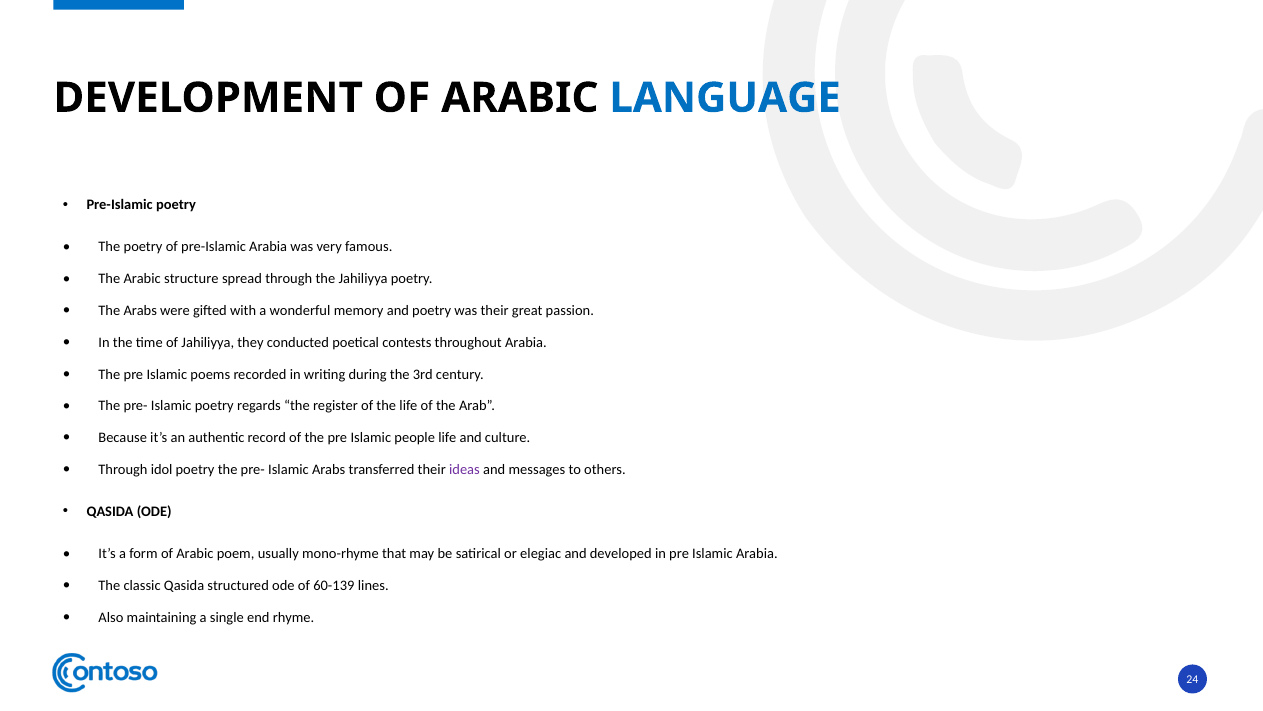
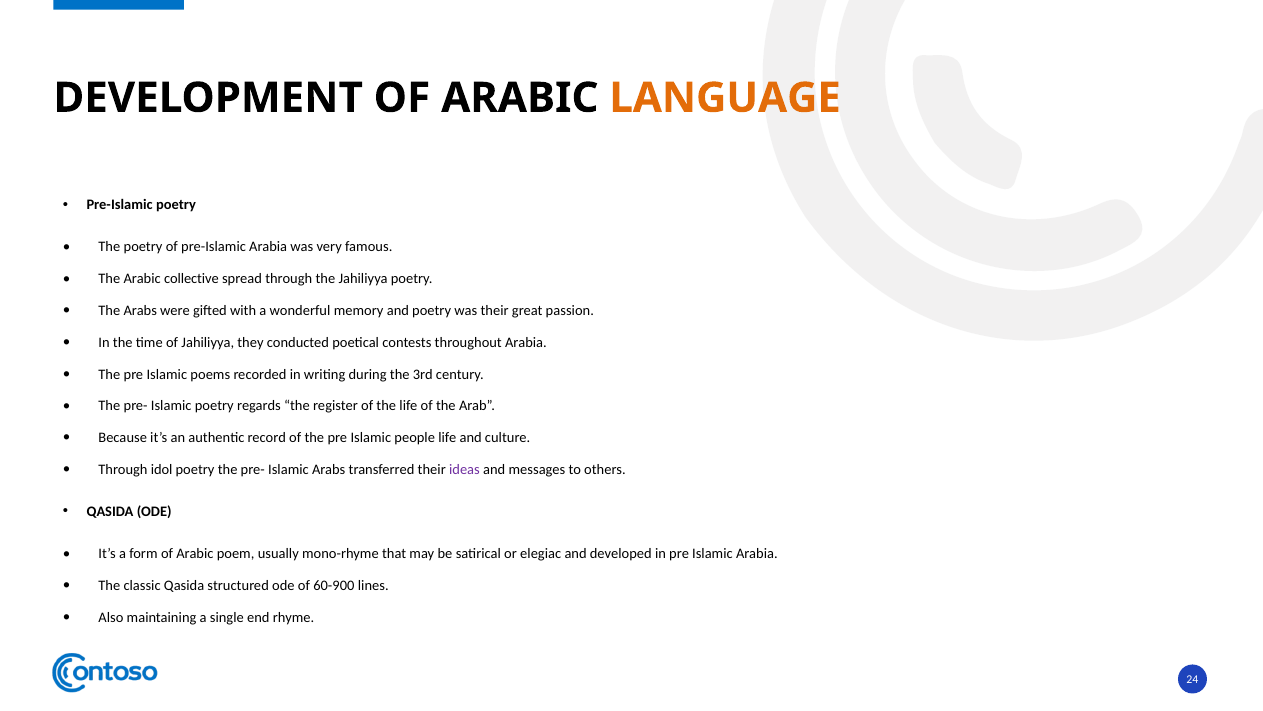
LANGUAGE colour: blue -> orange
structure: structure -> collective
60-139: 60-139 -> 60-900
